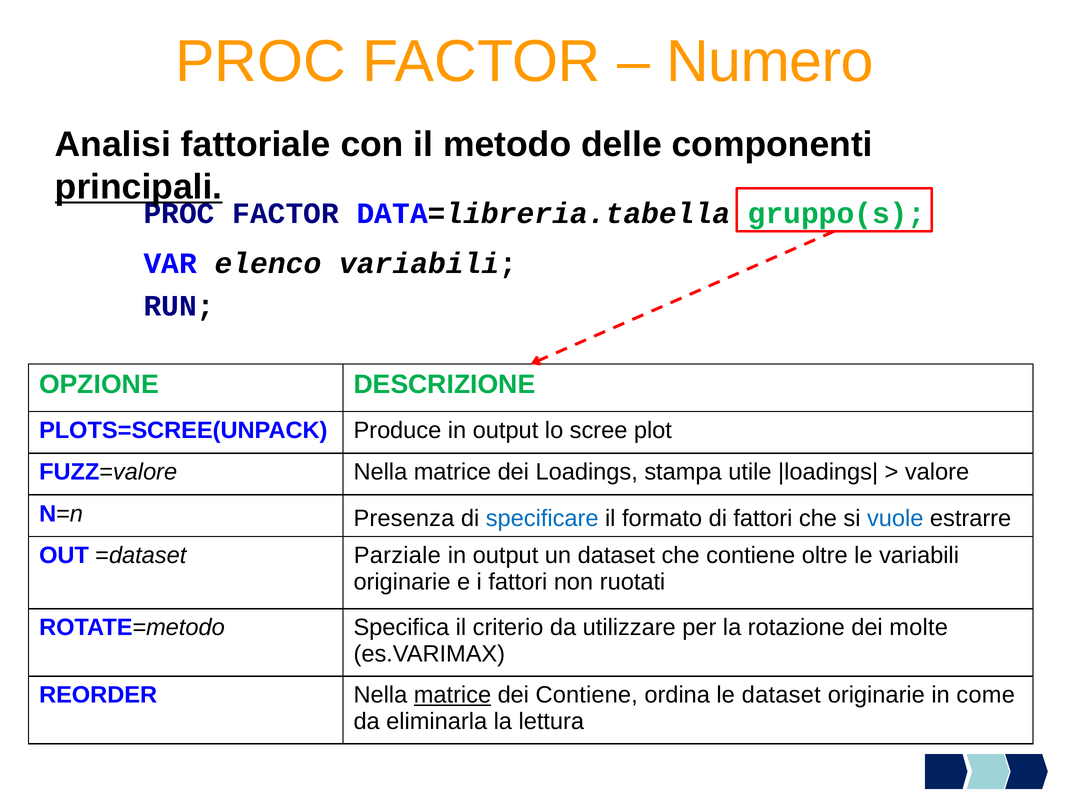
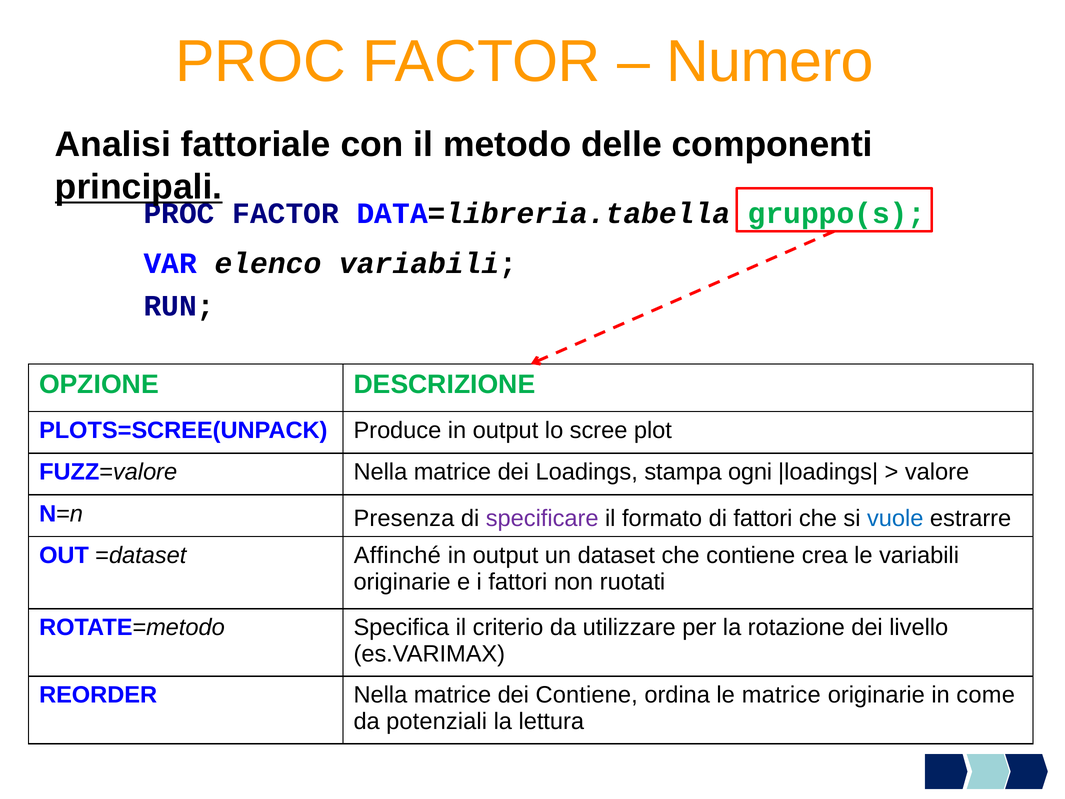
utile: utile -> ogni
specificare colour: blue -> purple
Parziale: Parziale -> Affinché
oltre: oltre -> crea
molte: molte -> livello
matrice at (452, 695) underline: present -> none
le dataset: dataset -> matrice
eliminarla: eliminarla -> potenziali
